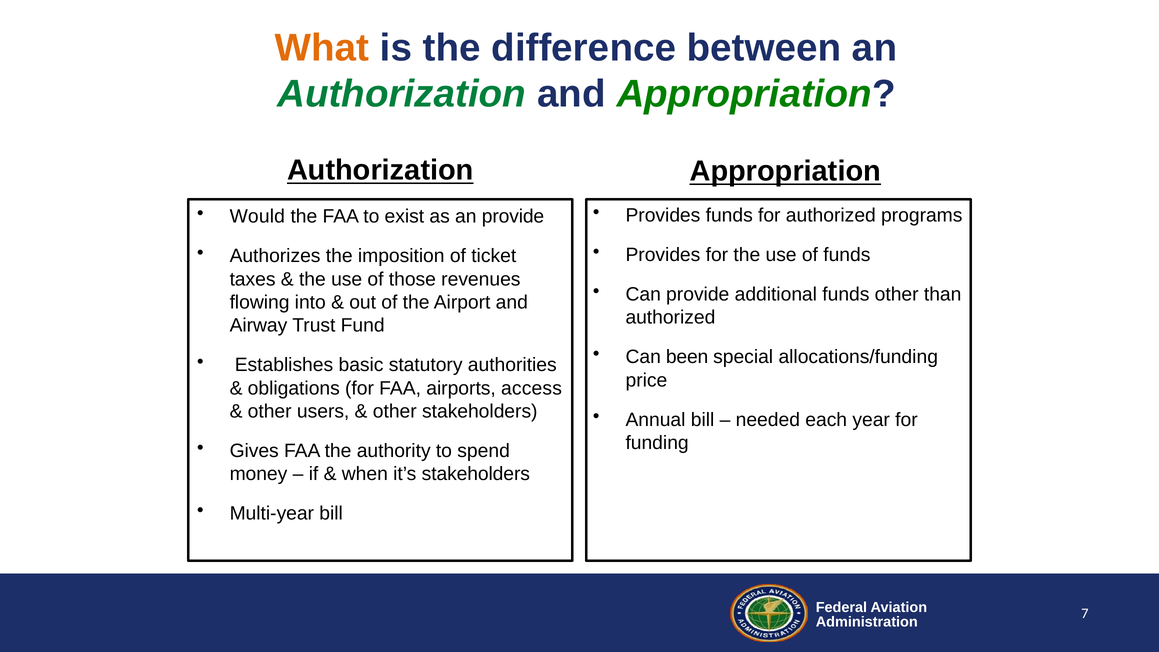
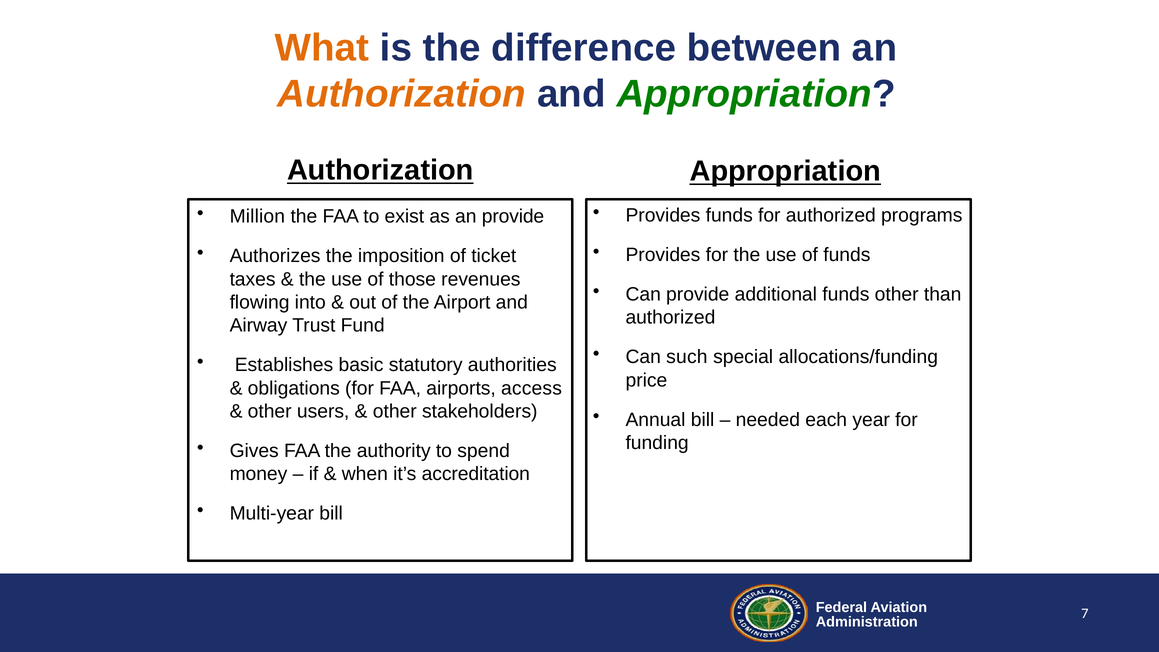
Authorization at (402, 94) colour: green -> orange
Would: Would -> Million
been: been -> such
it’s stakeholders: stakeholders -> accreditation
